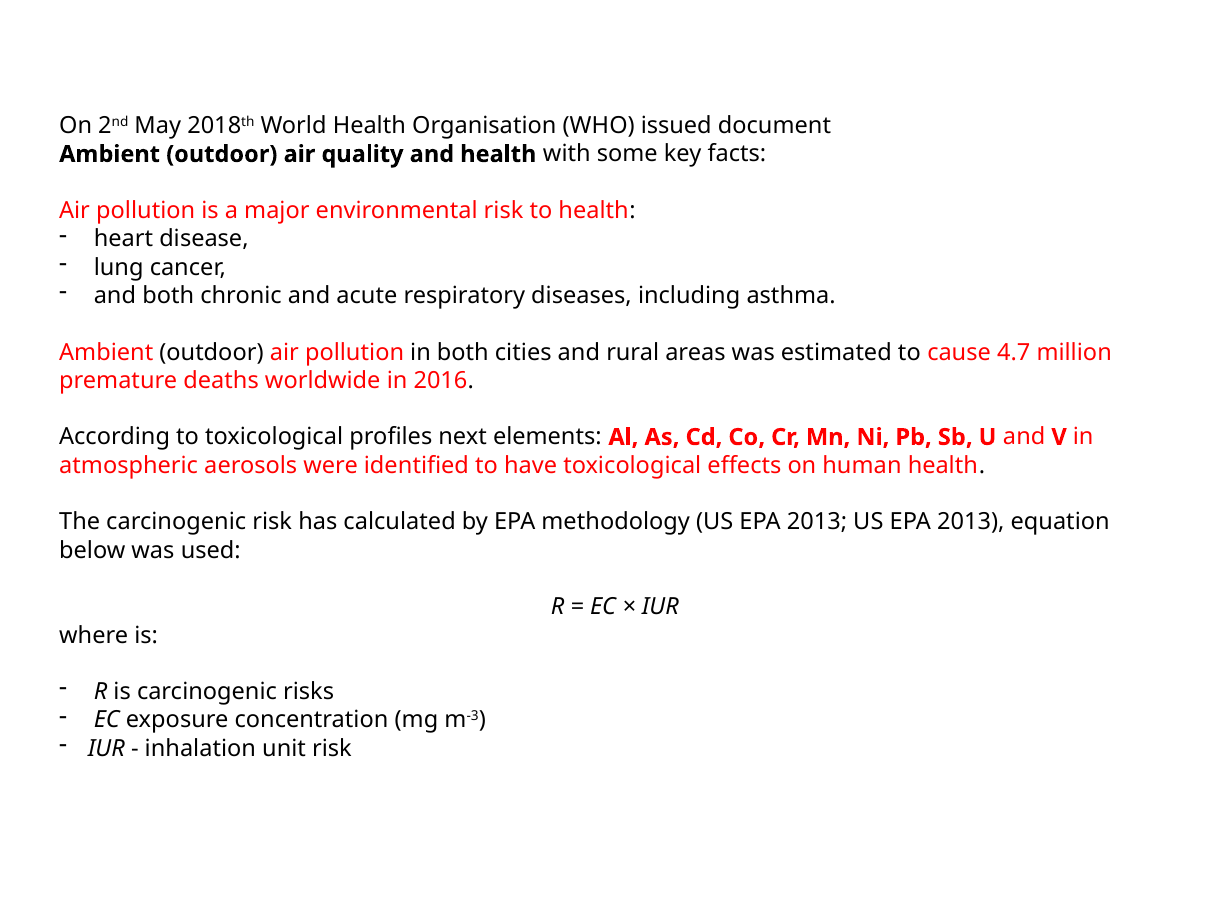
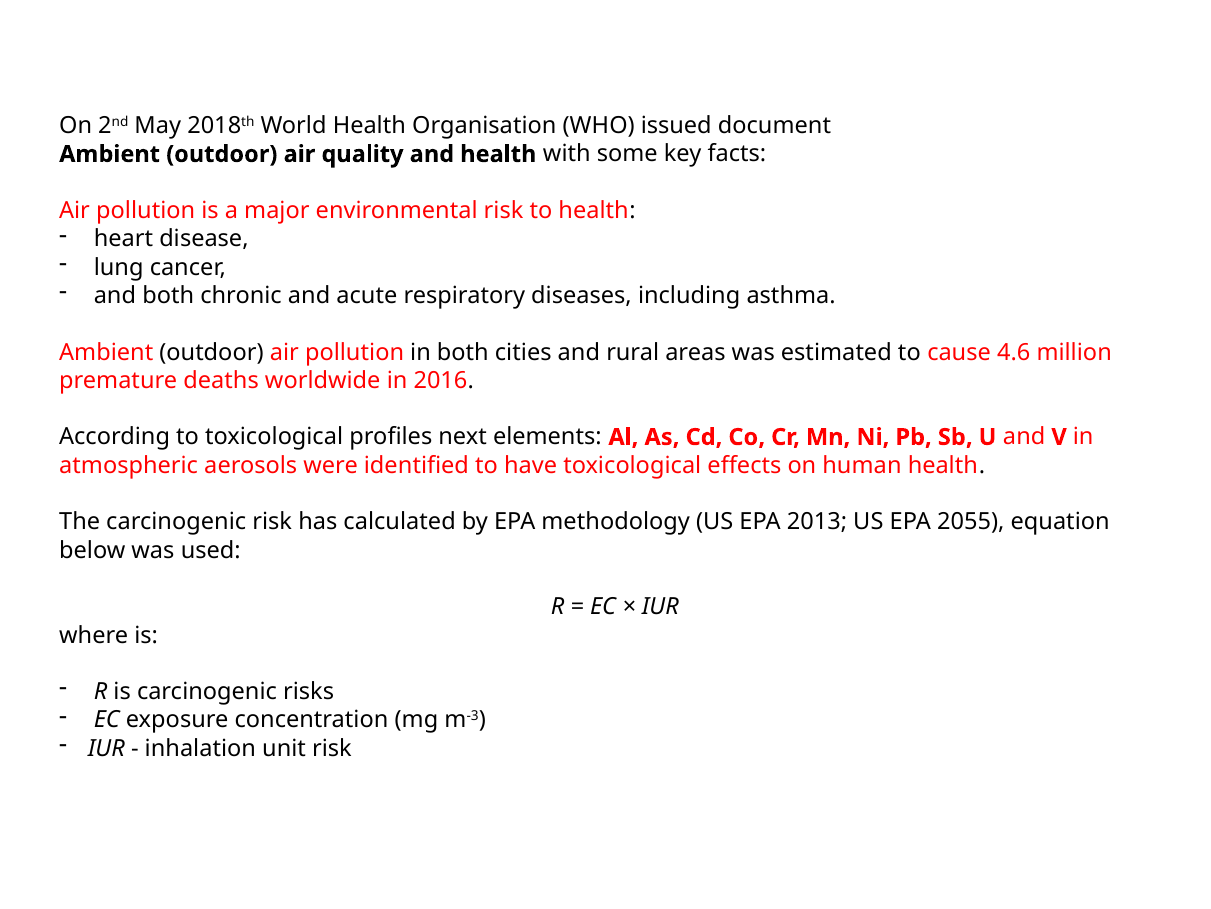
4.7: 4.7 -> 4.6
2013 US EPA 2013: 2013 -> 2055
